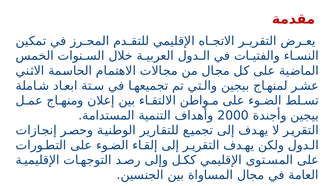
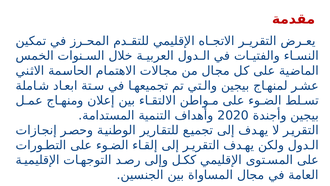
2000: 2000 -> 2020
